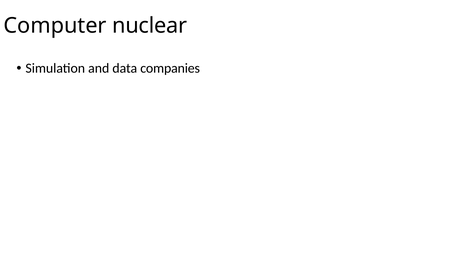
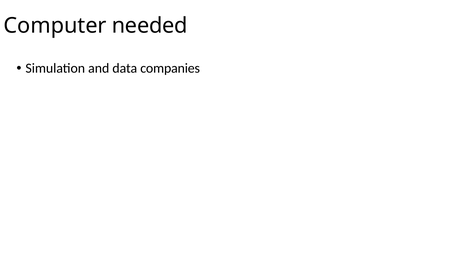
nuclear: nuclear -> needed
